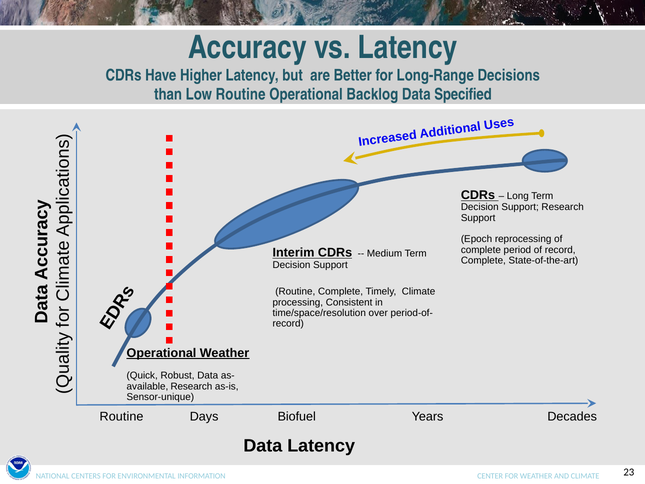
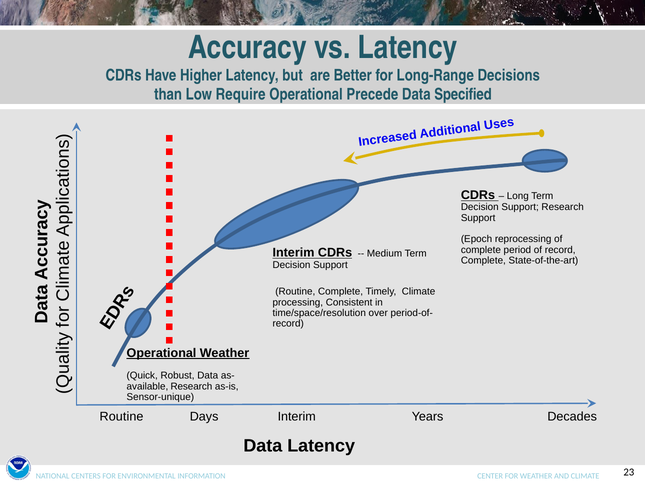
Low Routine: Routine -> Require
Backlog: Backlog -> Precede
Days Biofuel: Biofuel -> Interim
